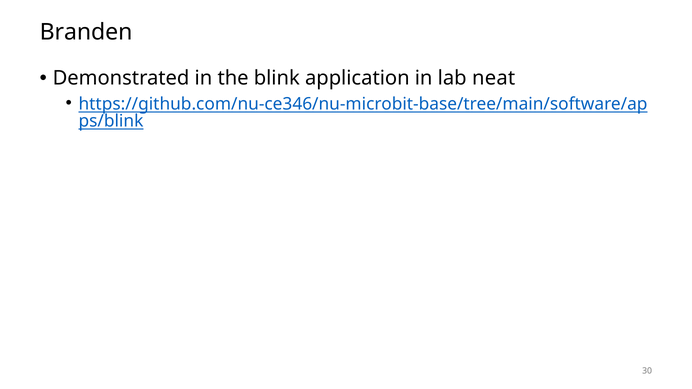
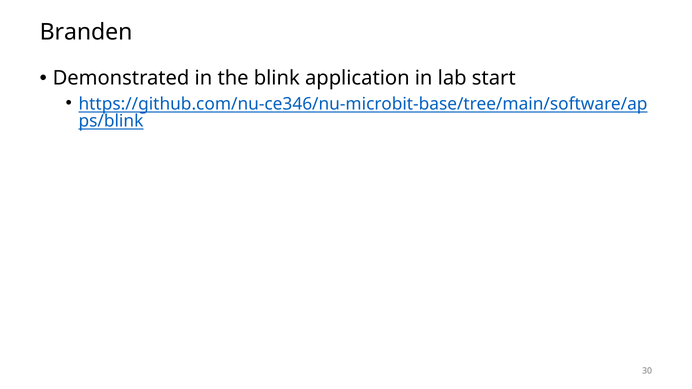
neat: neat -> start
